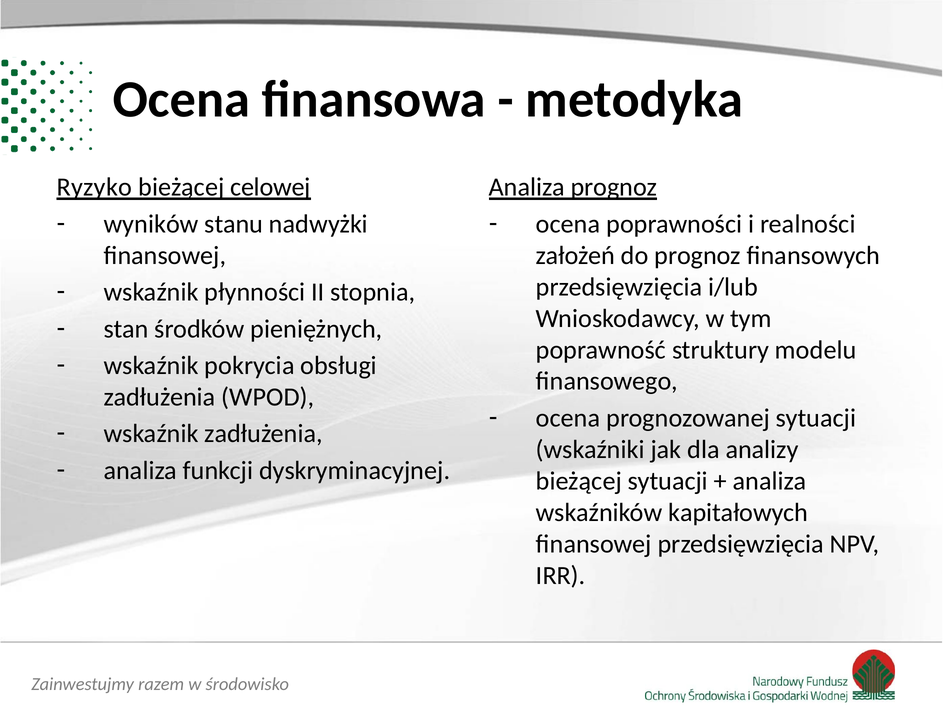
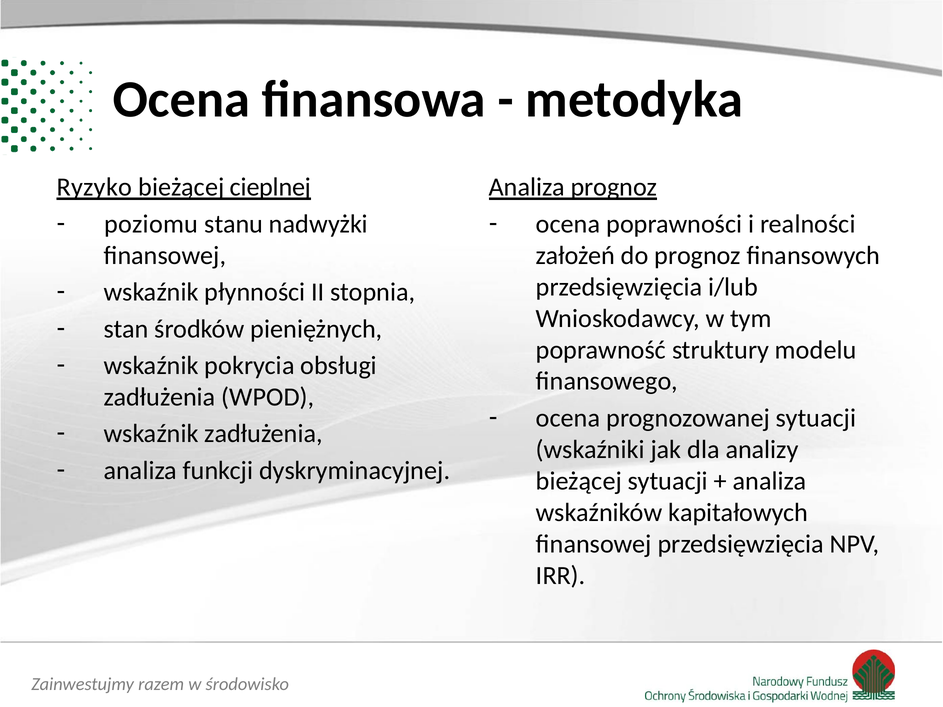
celowej: celowej -> cieplnej
wyników: wyników -> poziomu
